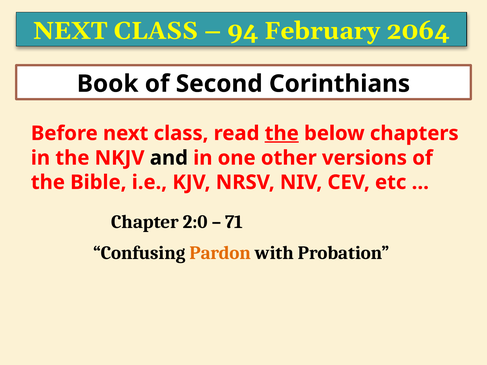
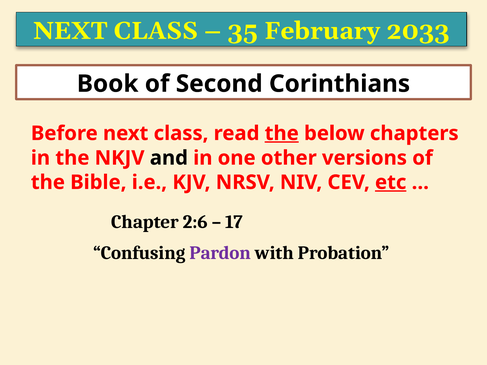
94: 94 -> 35
2064: 2064 -> 2033
etc underline: none -> present
2:0: 2:0 -> 2:6
71: 71 -> 17
Pardon colour: orange -> purple
